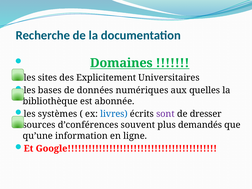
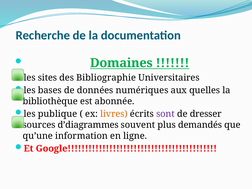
Explicitement: Explicitement -> Bibliographie
systèmes: systèmes -> publique
livres colour: blue -> orange
d’conférences: d’conférences -> d’diagrammes
